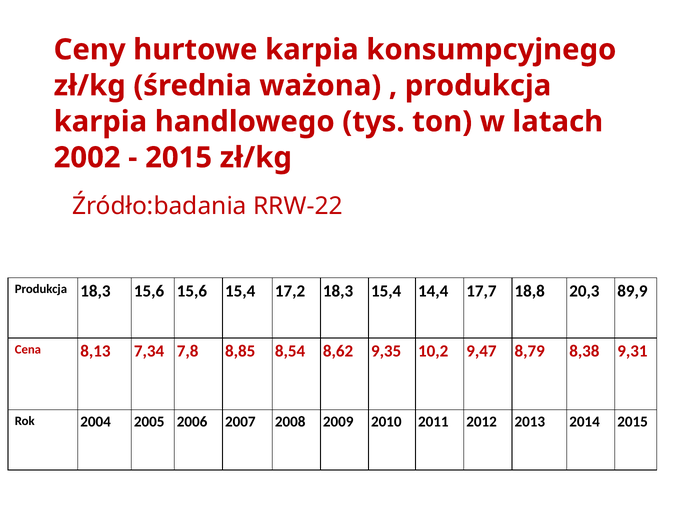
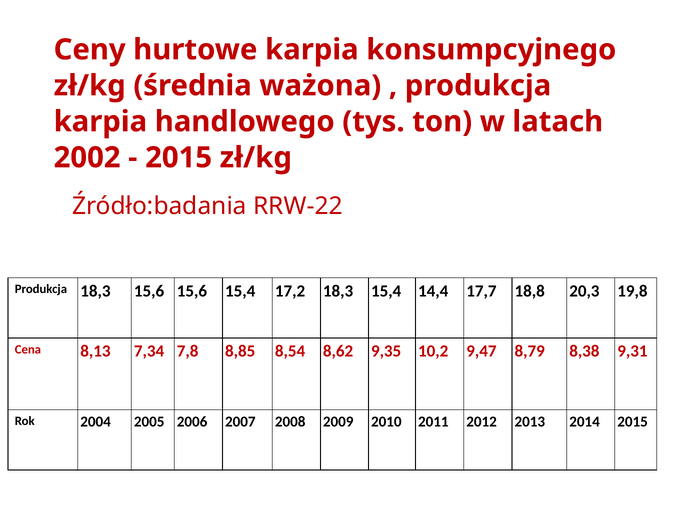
89,9: 89,9 -> 19,8
